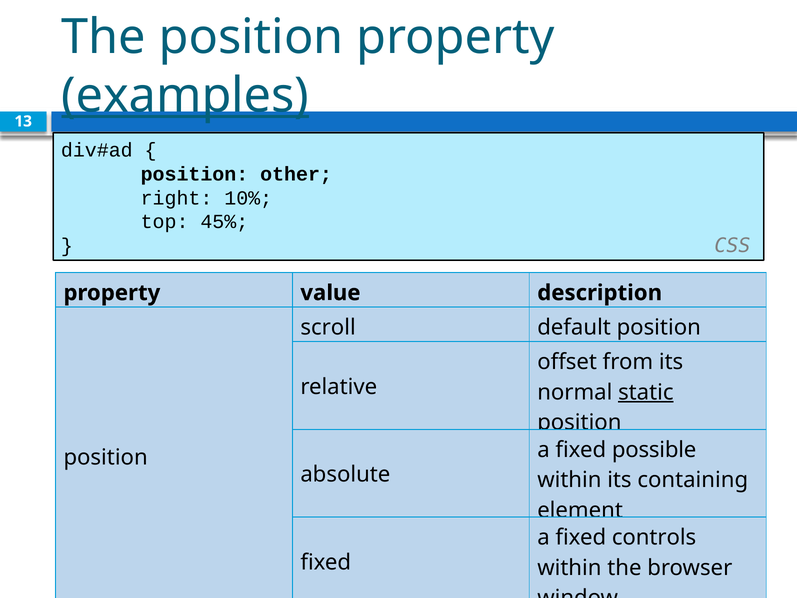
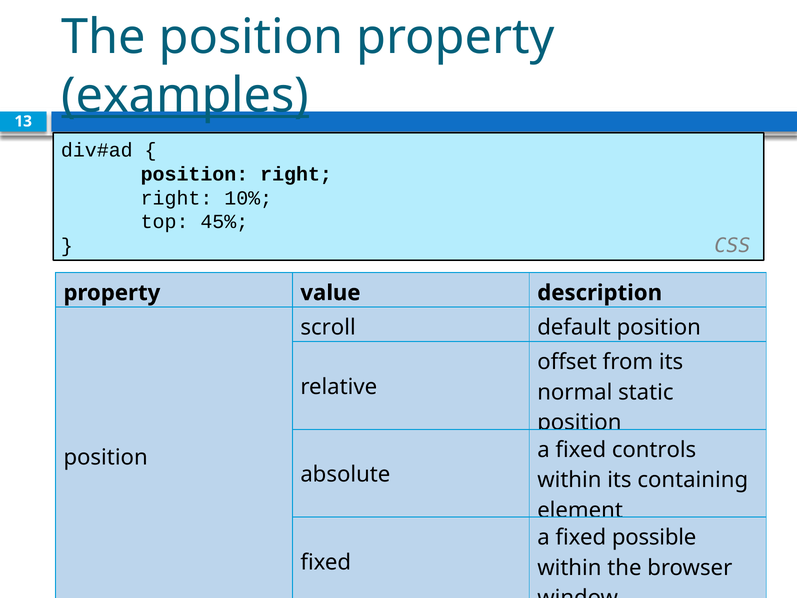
position other: other -> right
static underline: present -> none
possible: possible -> controls
controls: controls -> possible
